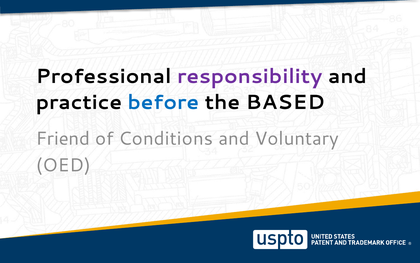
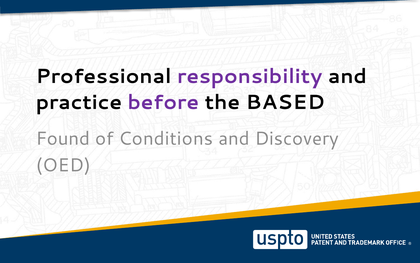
before colour: blue -> purple
Friend: Friend -> Found
Voluntary: Voluntary -> Discovery
